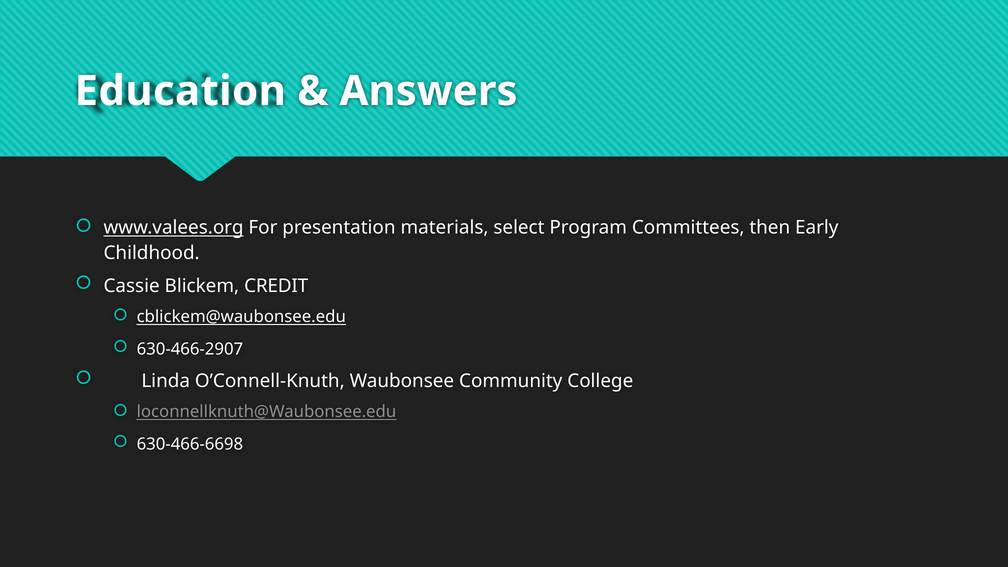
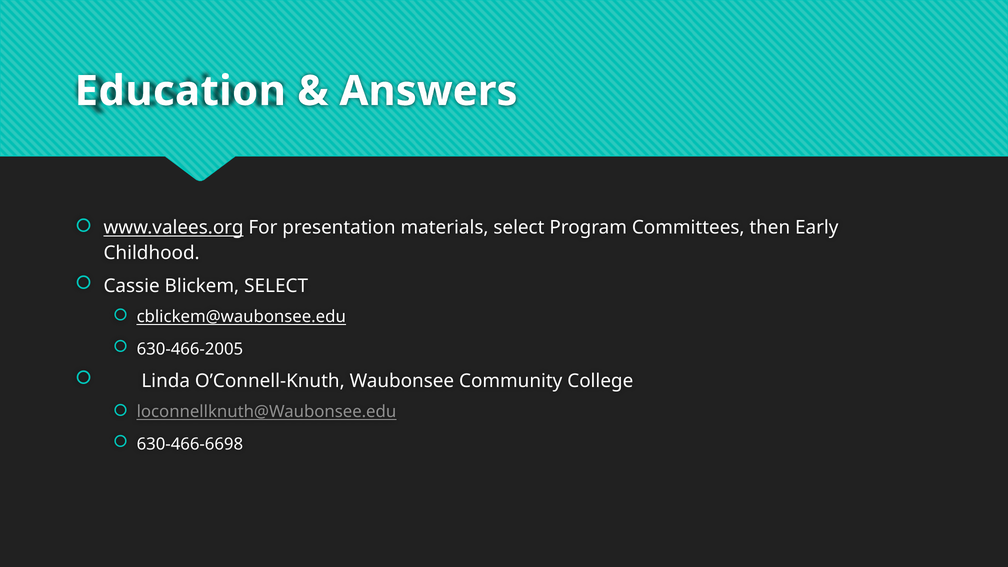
Blickem CREDIT: CREDIT -> SELECT
630-466-2907: 630-466-2907 -> 630-466-2005
